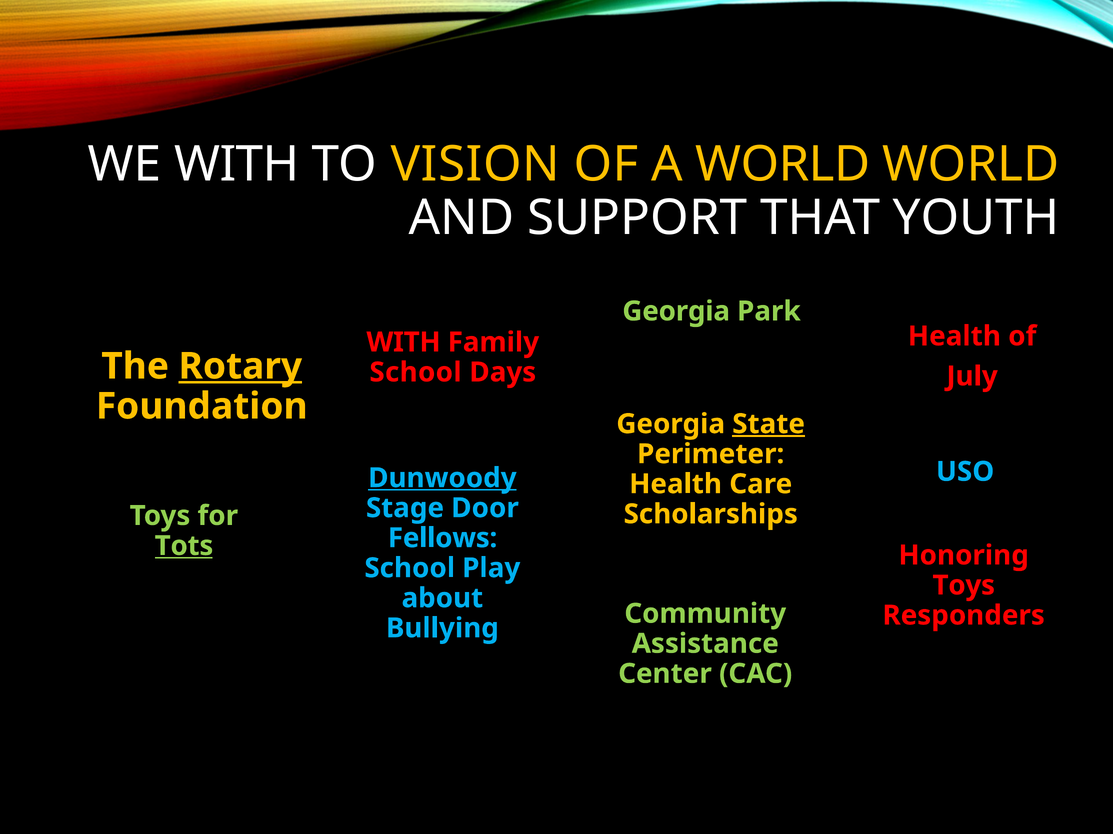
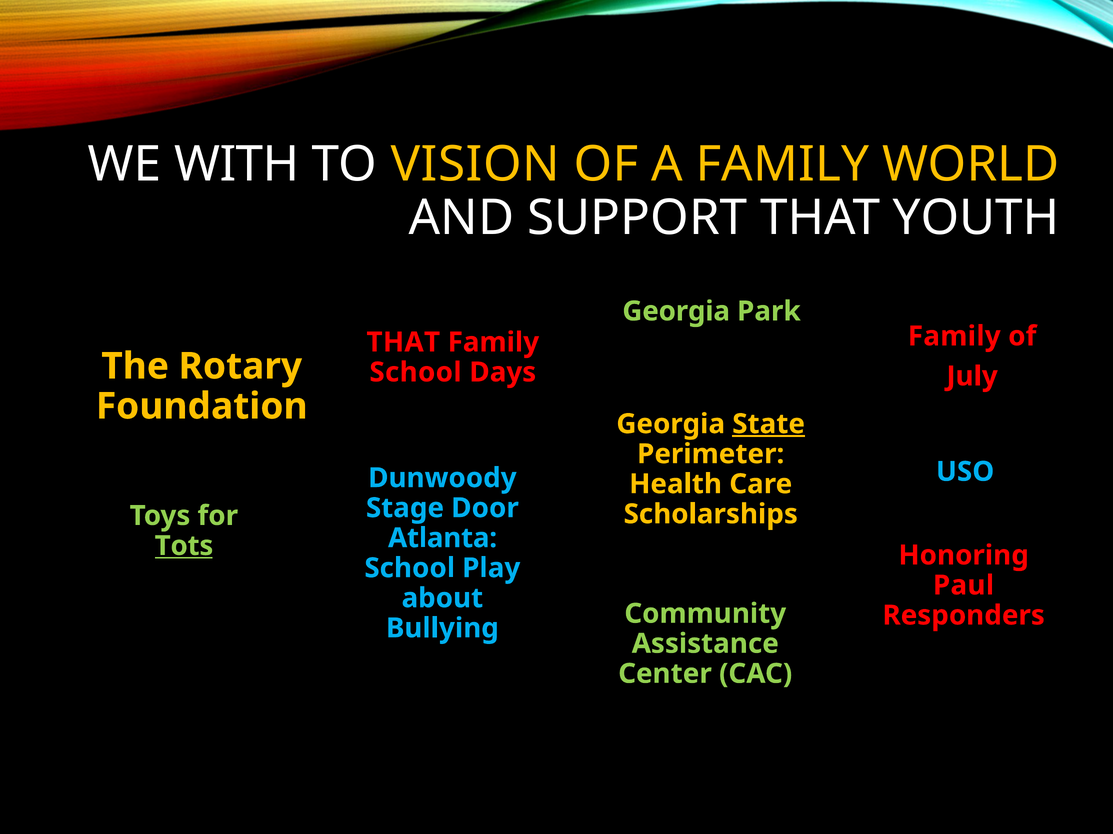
A WORLD: WORLD -> FAMILY
Health at (954, 337): Health -> Family
WITH at (404, 343): WITH -> THAT
Rotary underline: present -> none
Dunwoody underline: present -> none
Fellows: Fellows -> Atlanta
Toys at (964, 586): Toys -> Paul
